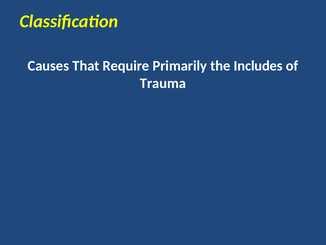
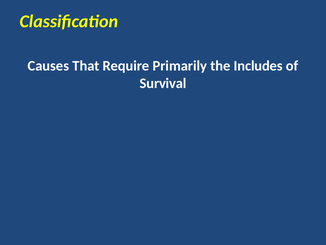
Trauma: Trauma -> Survival
